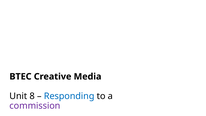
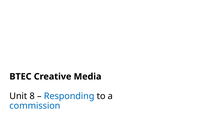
commission colour: purple -> blue
